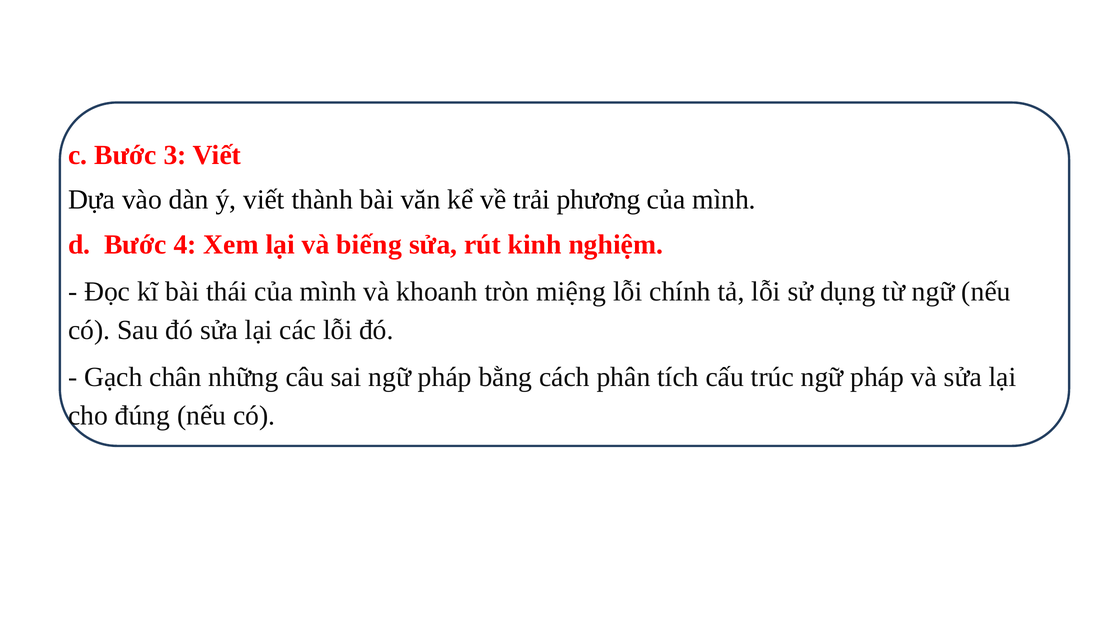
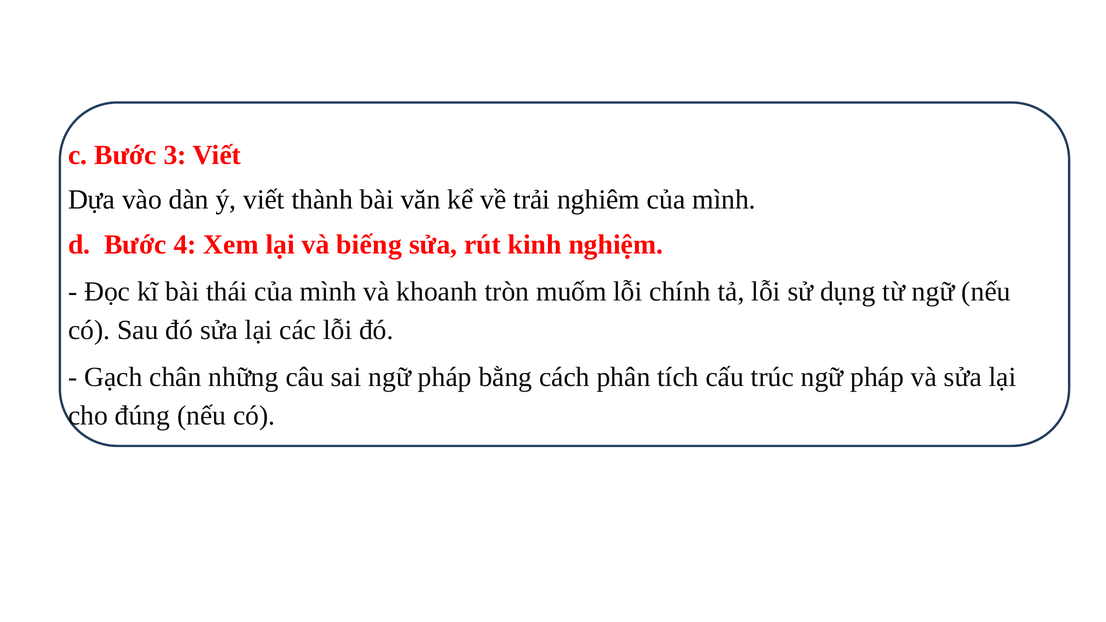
phương: phương -> nghiêm
miệng: miệng -> muốm
